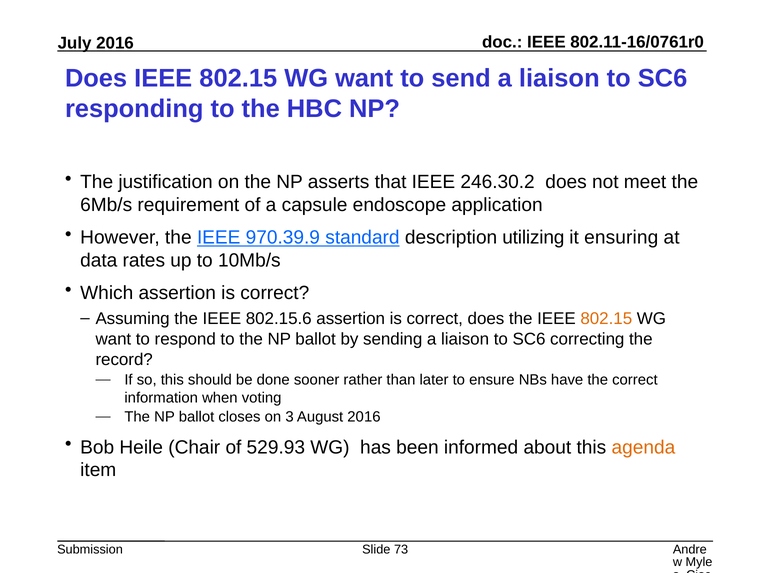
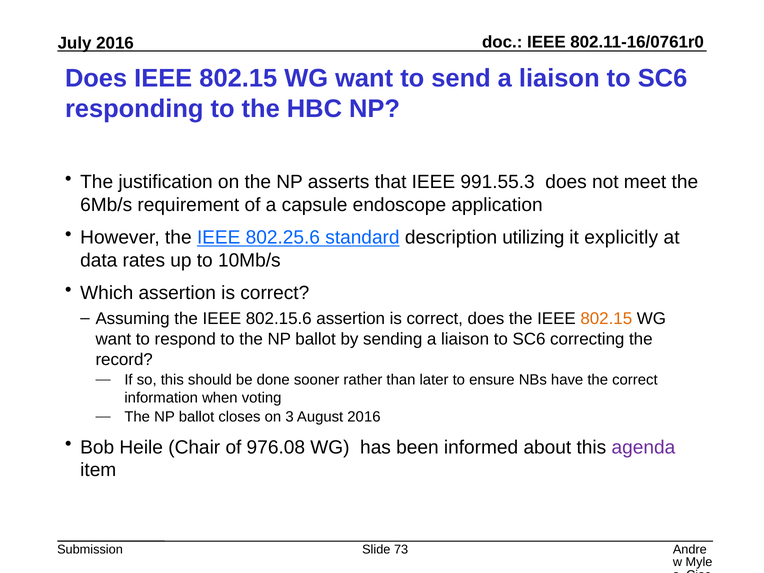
246.30.2: 246.30.2 -> 991.55.3
970.39.9: 970.39.9 -> 802.25.6
ensuring: ensuring -> explicitly
529.93: 529.93 -> 976.08
agenda colour: orange -> purple
